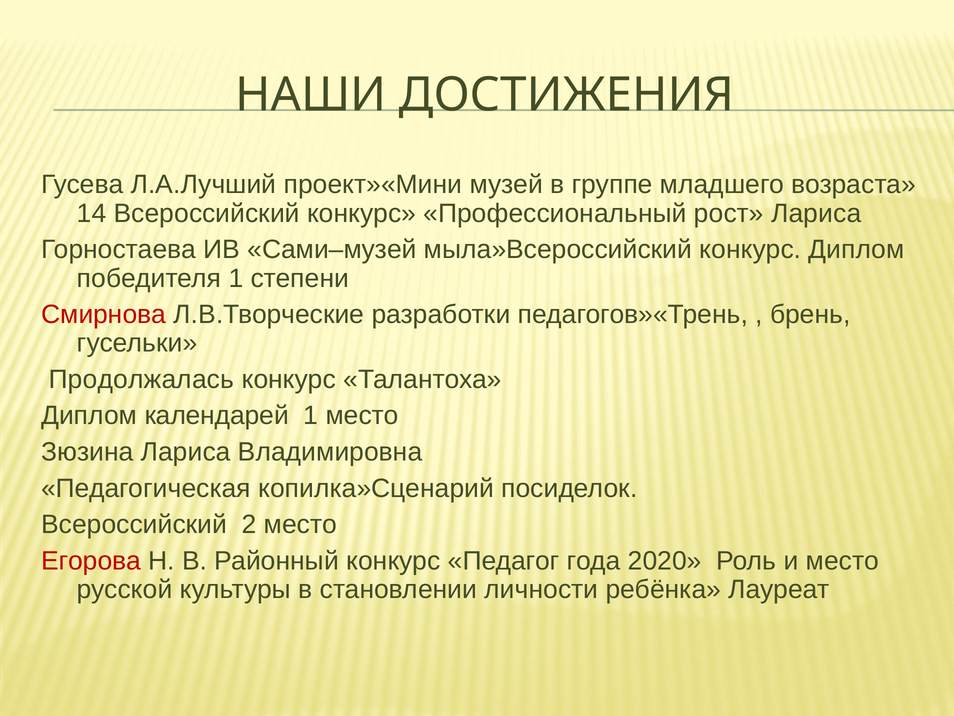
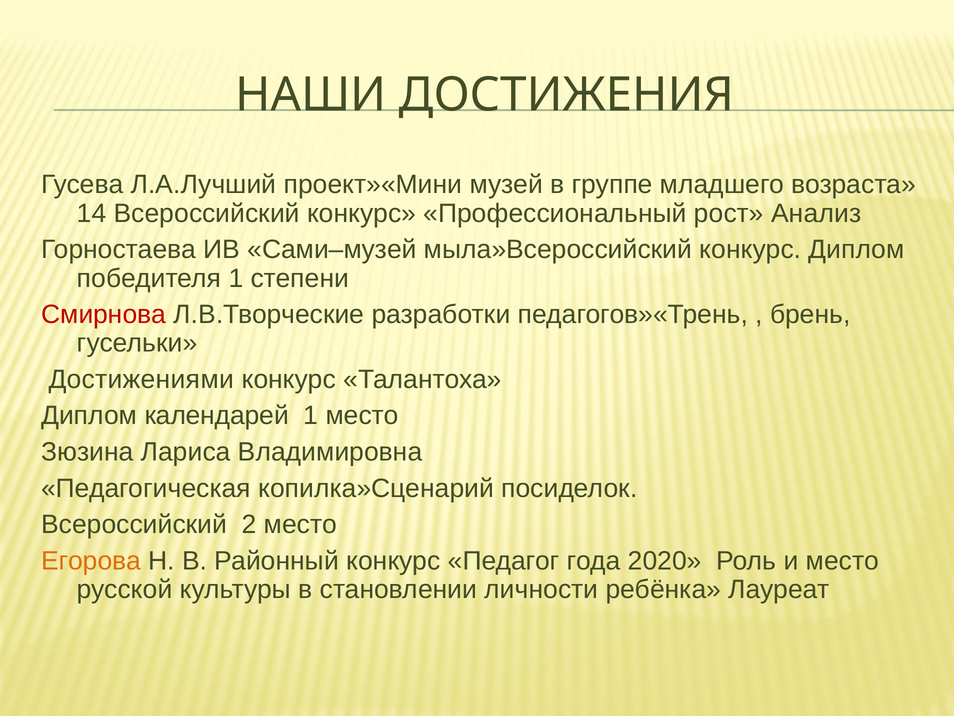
рост Лариса: Лариса -> Анализ
Продолжалась: Продолжалась -> Достижениями
Егорова colour: red -> orange
